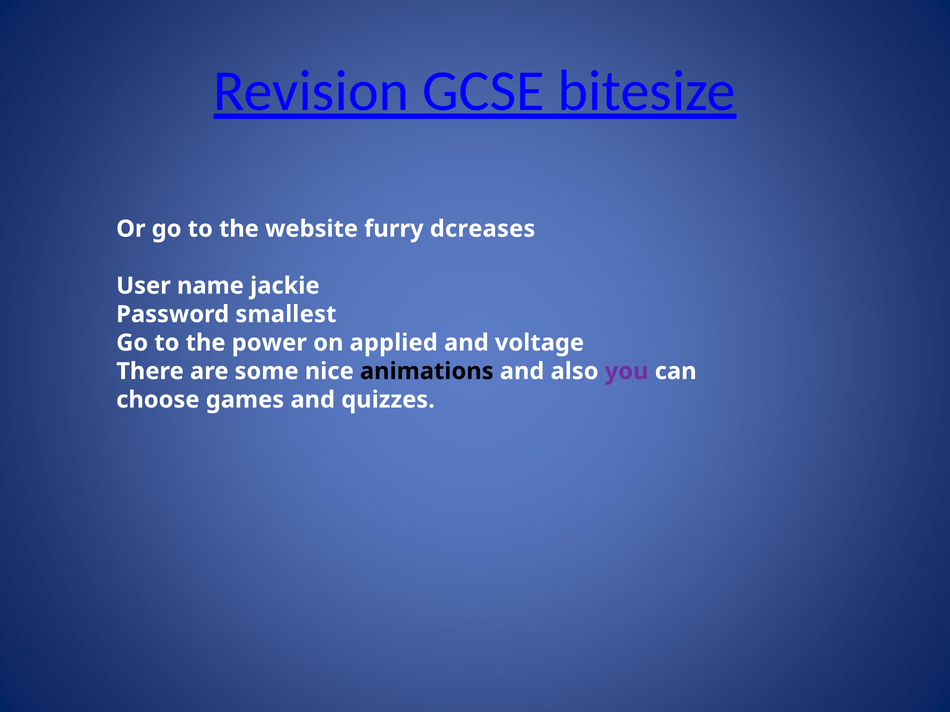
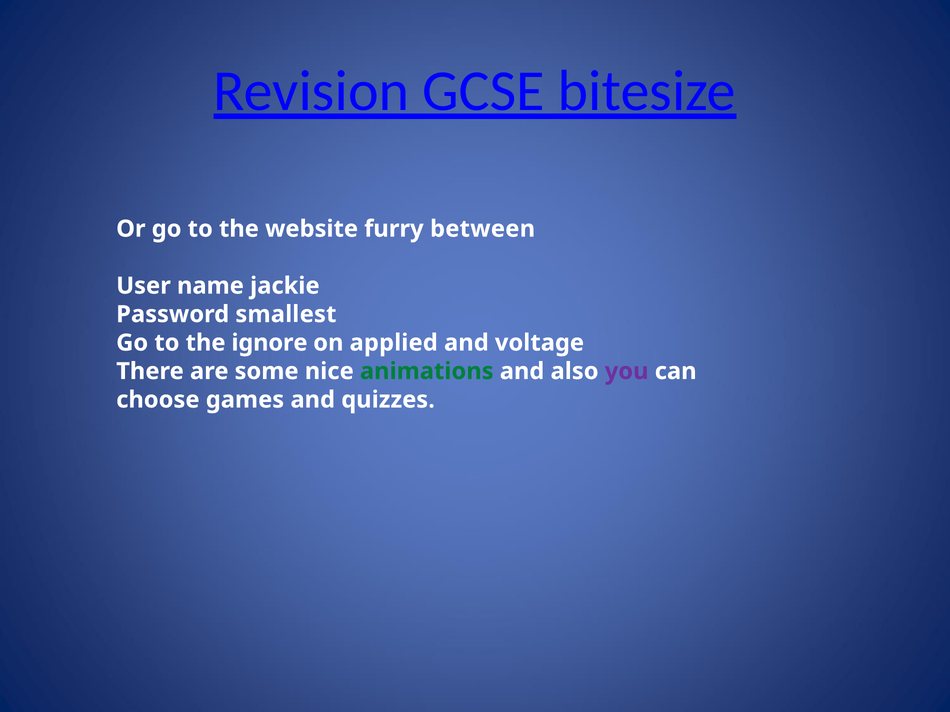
dcreases: dcreases -> between
power: power -> ignore
animations colour: black -> green
